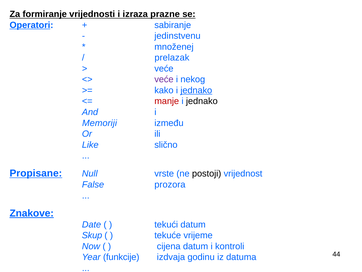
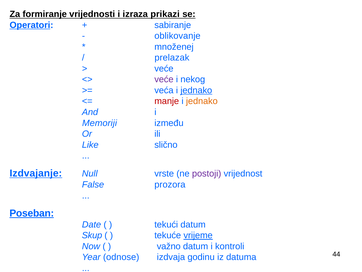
prazne: prazne -> prikazi
jedinstvenu: jedinstvenu -> oblikovanje
kako: kako -> veća
jednako at (202, 101) colour: black -> orange
Propisane: Propisane -> Izdvajanje
postoji colour: black -> purple
Znakove: Znakove -> Poseban
vrijeme underline: none -> present
cijena: cijena -> važno
funkcije: funkcije -> odnose
